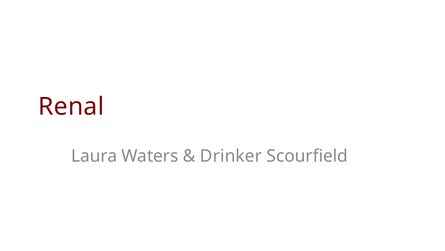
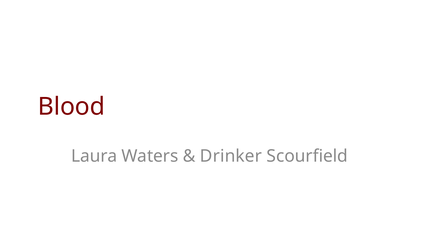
Renal: Renal -> Blood
